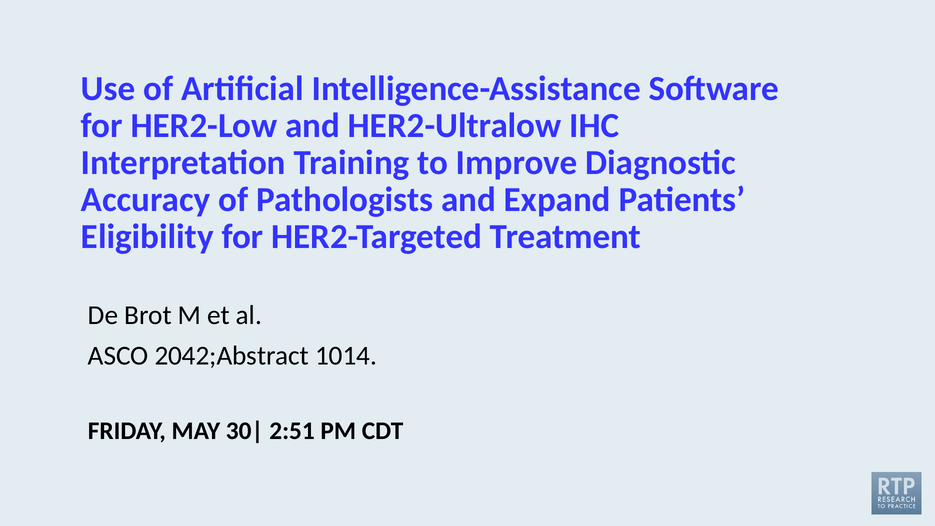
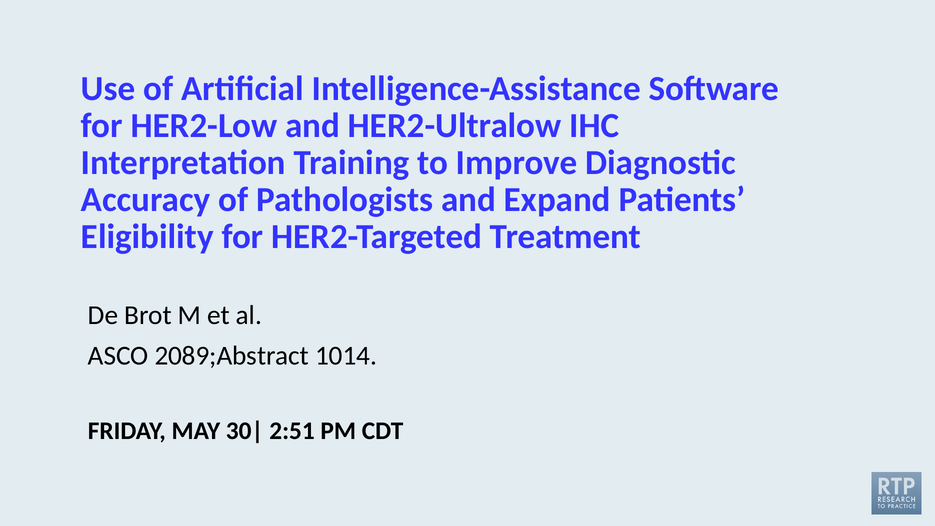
2042;Abstract: 2042;Abstract -> 2089;Abstract
